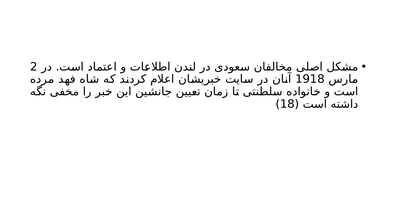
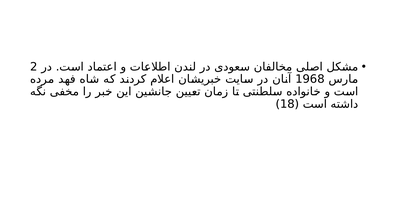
1918: 1918 -> 1968
